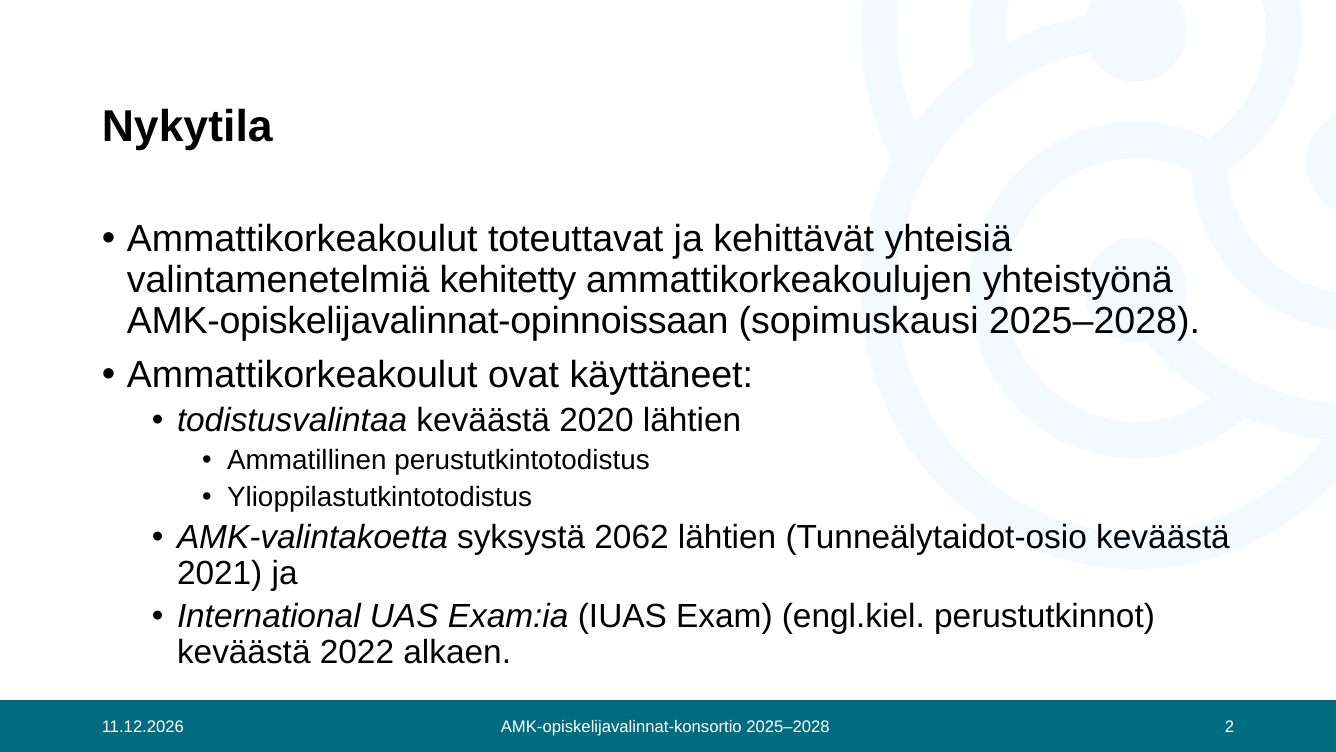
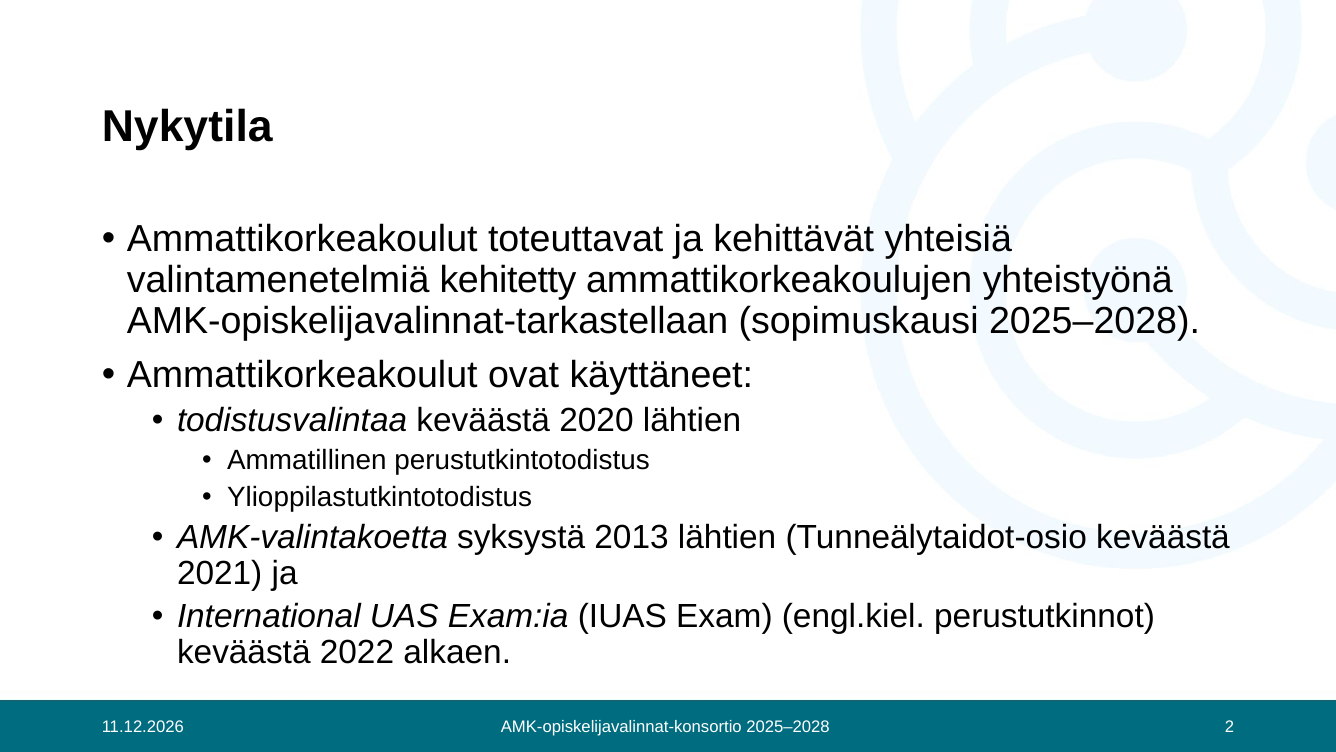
AMK-opiskelijavalinnat-opinnoissaan: AMK-opiskelijavalinnat-opinnoissaan -> AMK-opiskelijavalinnat-tarkastellaan
2062: 2062 -> 2013
